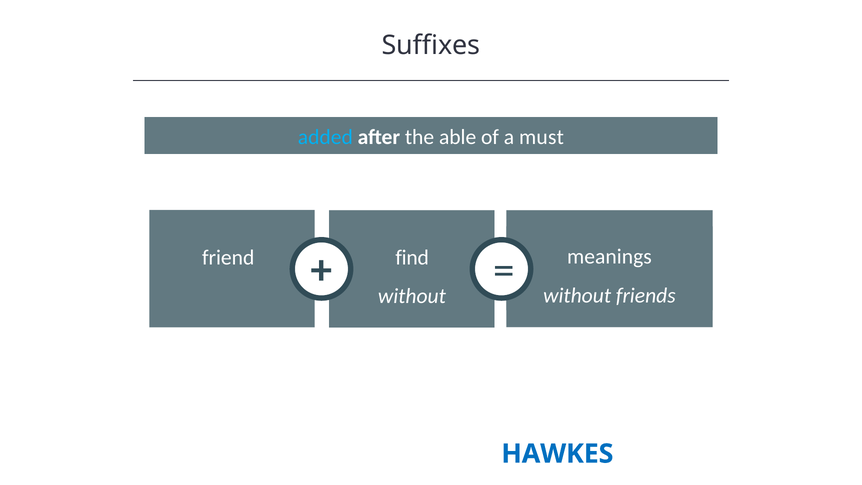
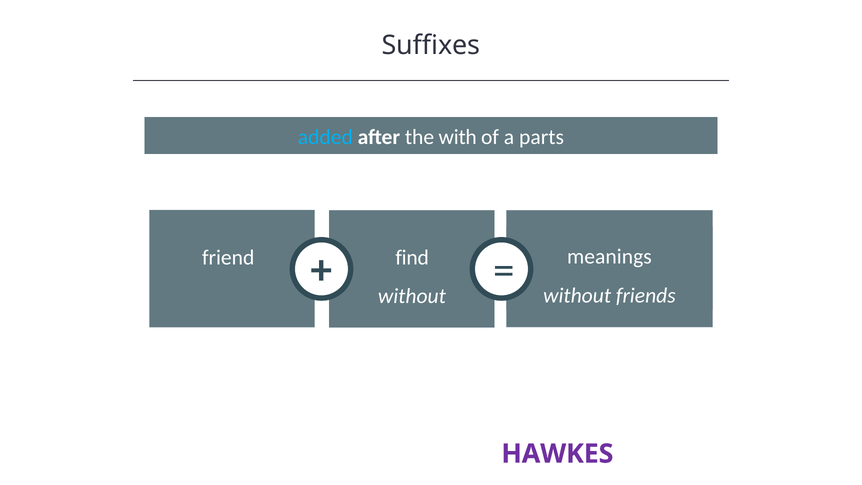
able: able -> with
must: must -> parts
HAWKES colour: blue -> purple
